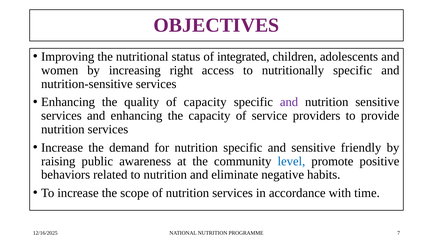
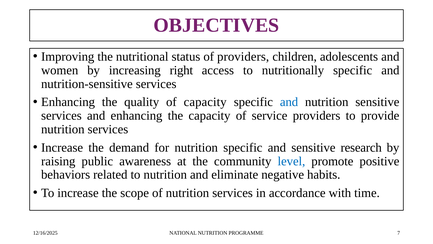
of integrated: integrated -> providers
and at (289, 102) colour: purple -> blue
friendly: friendly -> research
